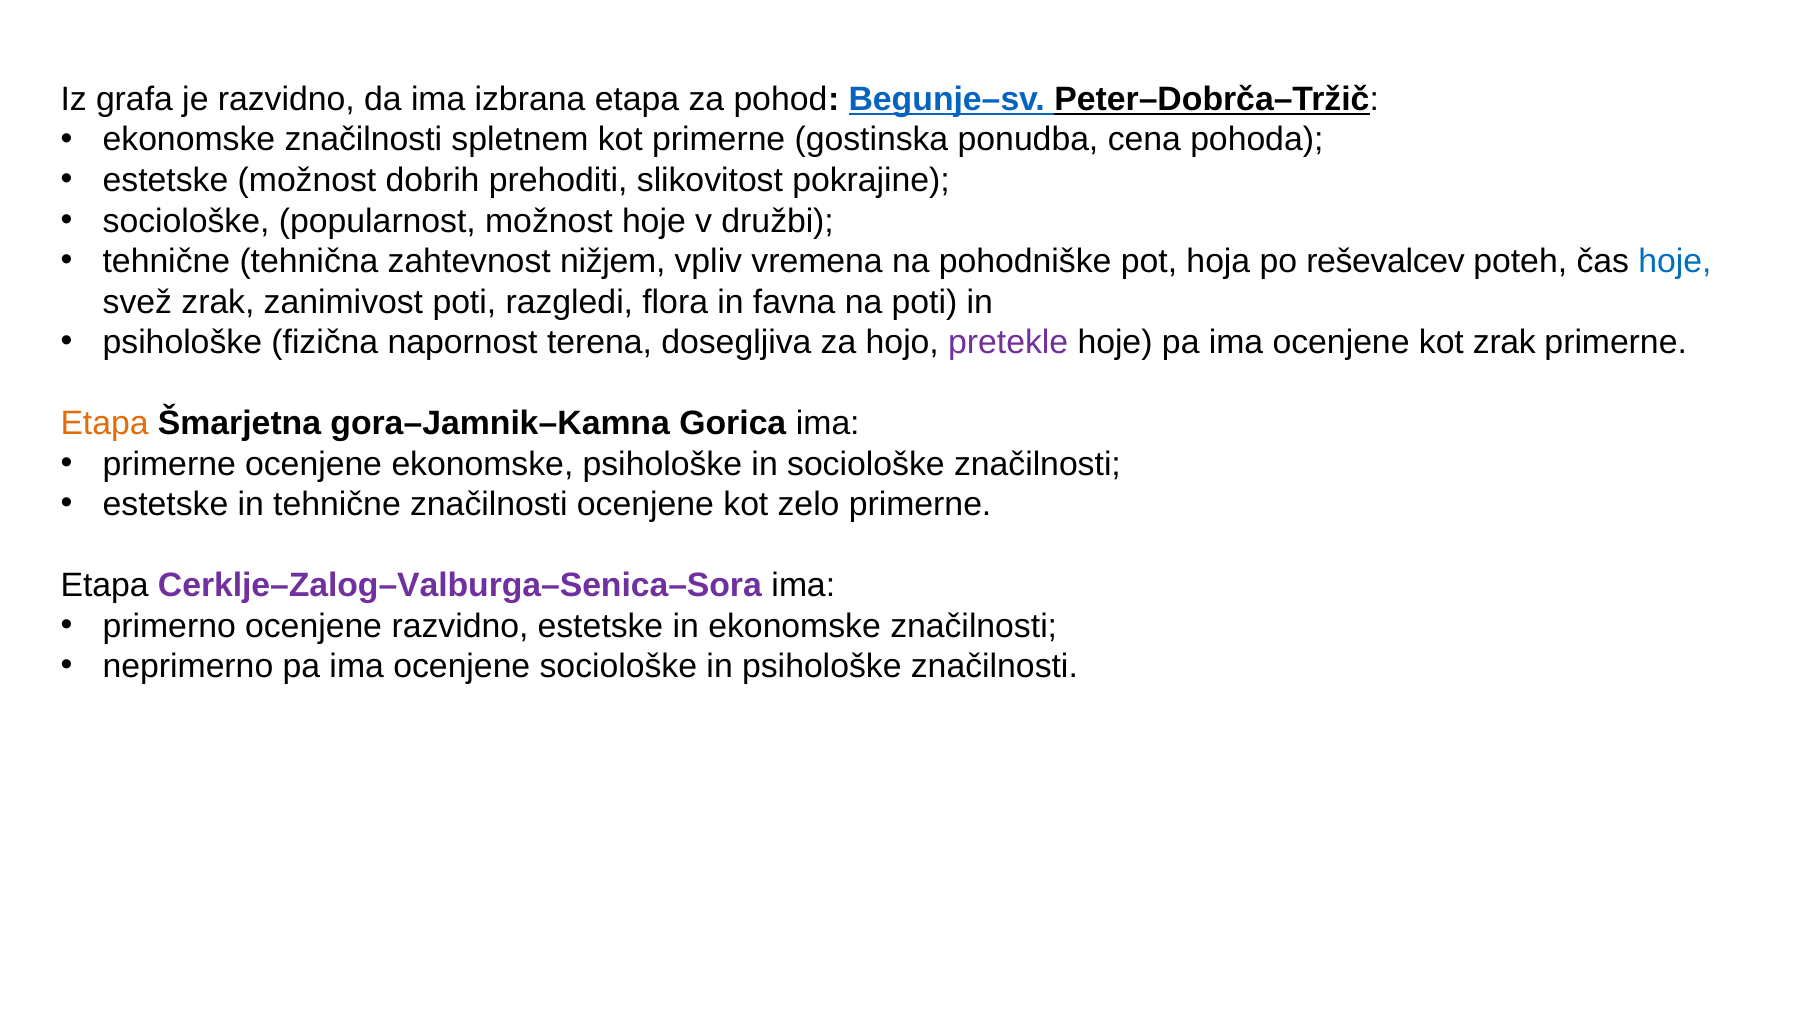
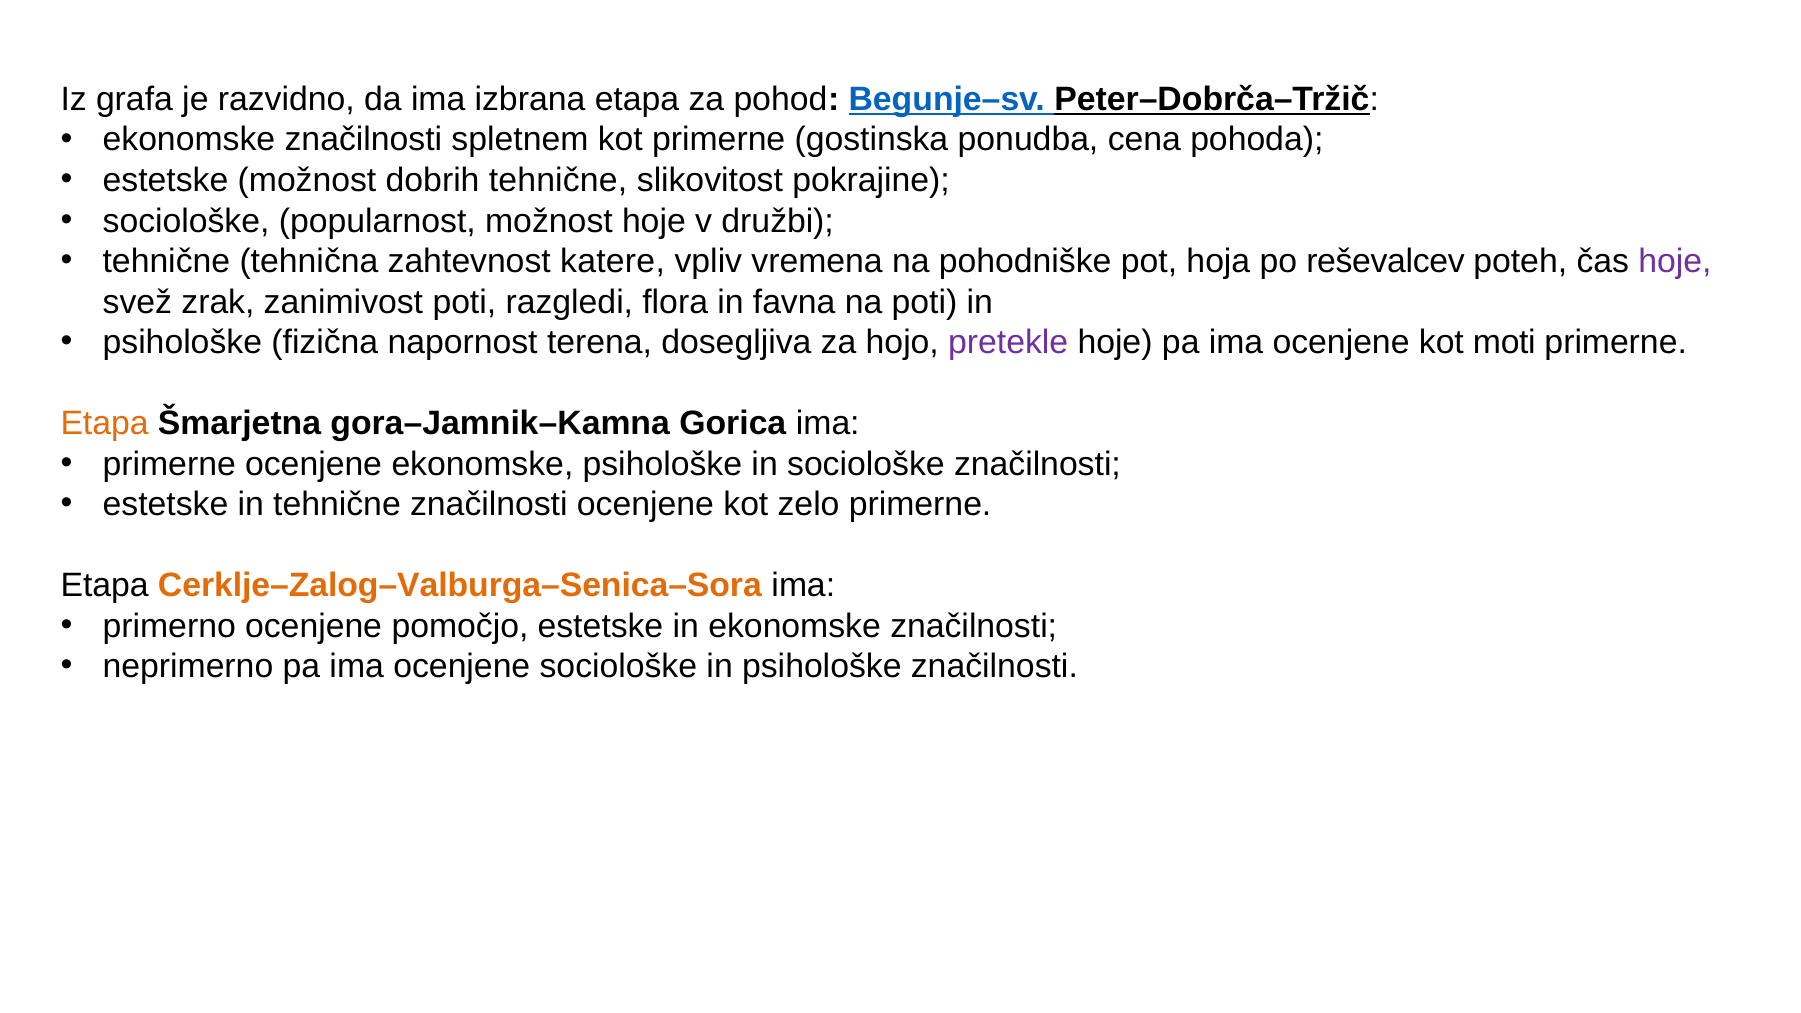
dobrih prehoditi: prehoditi -> tehnične
nižjem: nižjem -> katere
hoje at (1675, 261) colour: blue -> purple
kot zrak: zrak -> moti
Cerklje–Zalog–Valburga–Senica–Sora colour: purple -> orange
ocenjene razvidno: razvidno -> pomočjo
